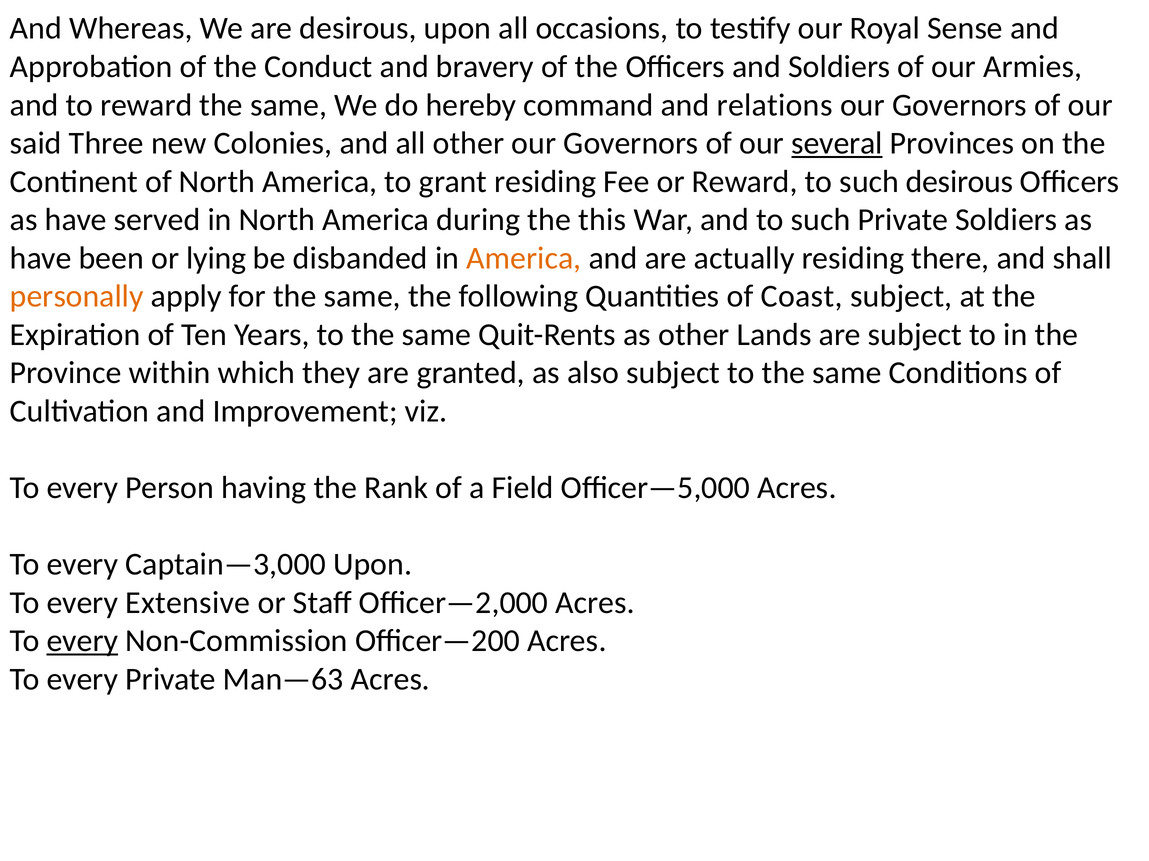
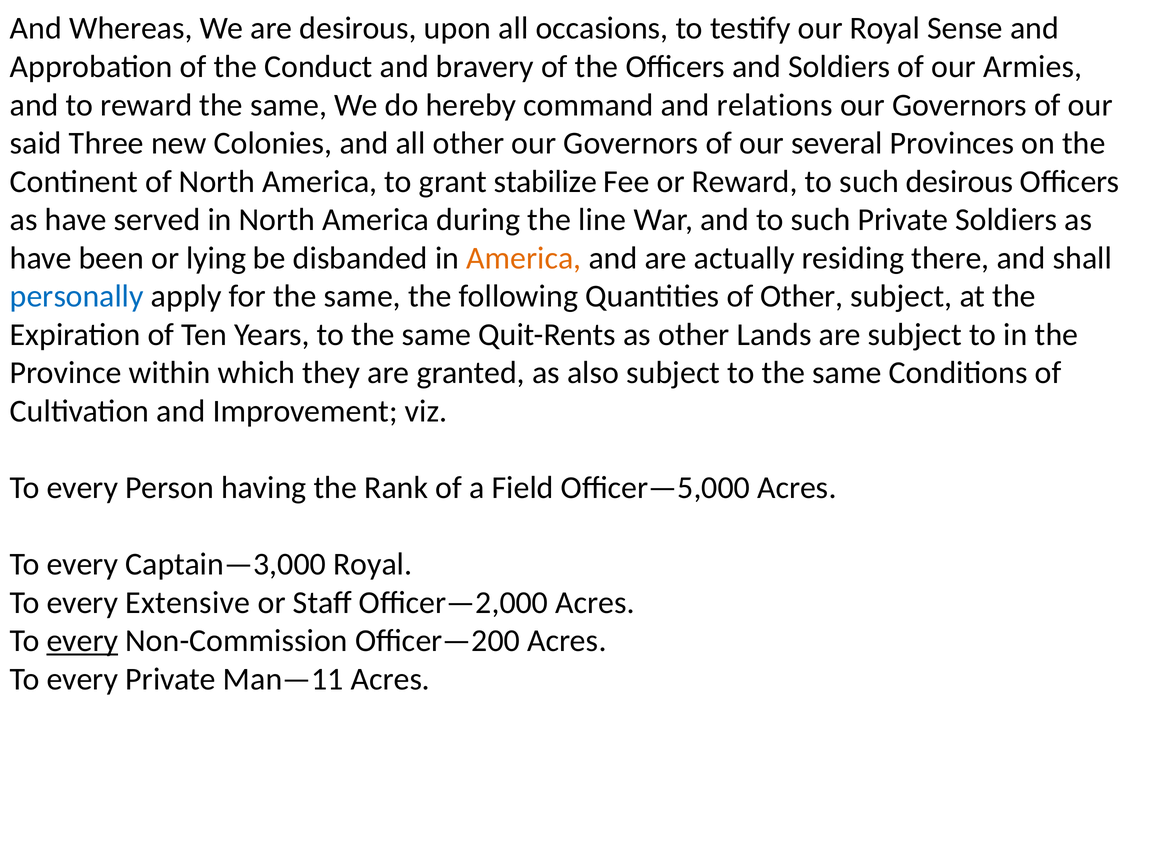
several underline: present -> none
grant residing: residing -> stabilize
this: this -> line
personally colour: orange -> blue
of Coast: Coast -> Other
Captain—3,000 Upon: Upon -> Royal
Man—63: Man—63 -> Man—11
